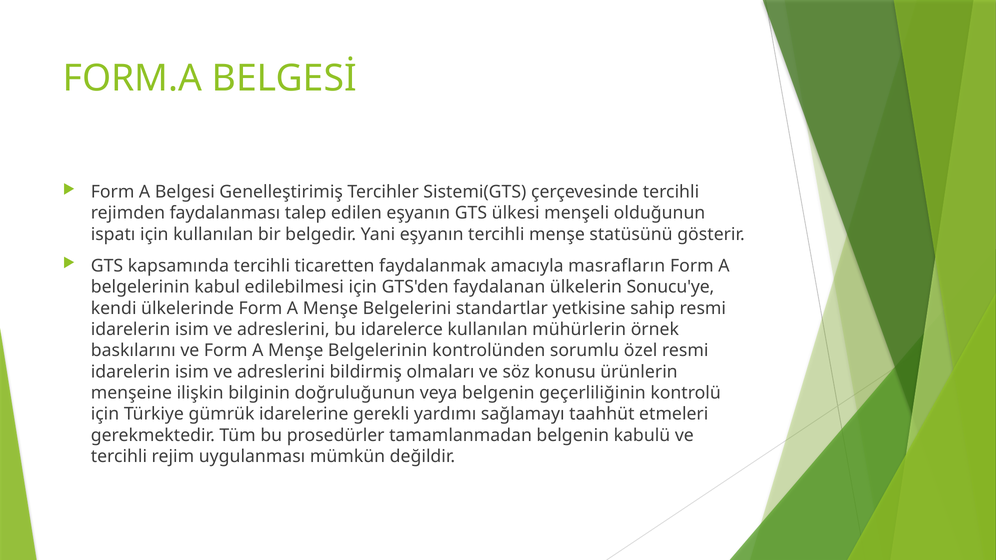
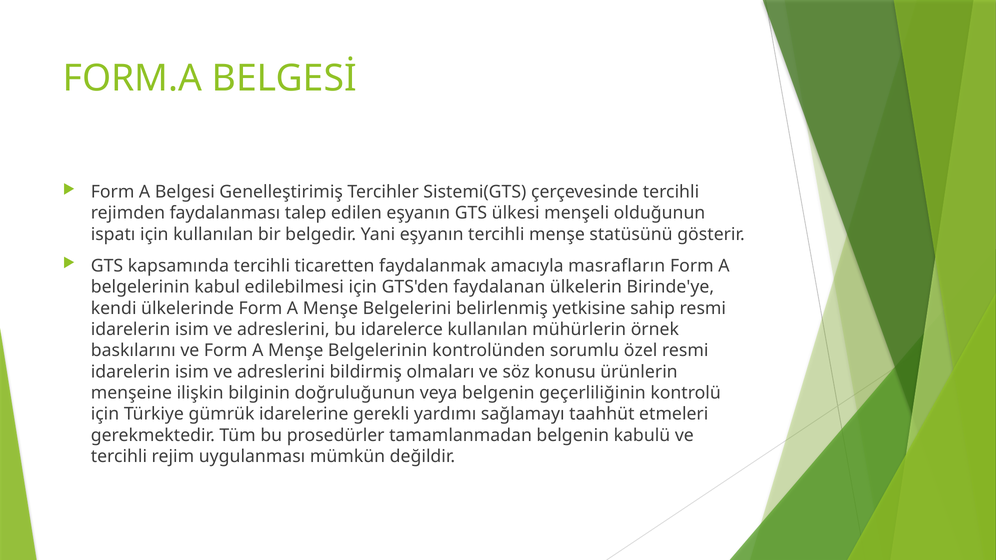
Sonucu'ye: Sonucu'ye -> Birinde'ye
standartlar: standartlar -> belirlenmiş
